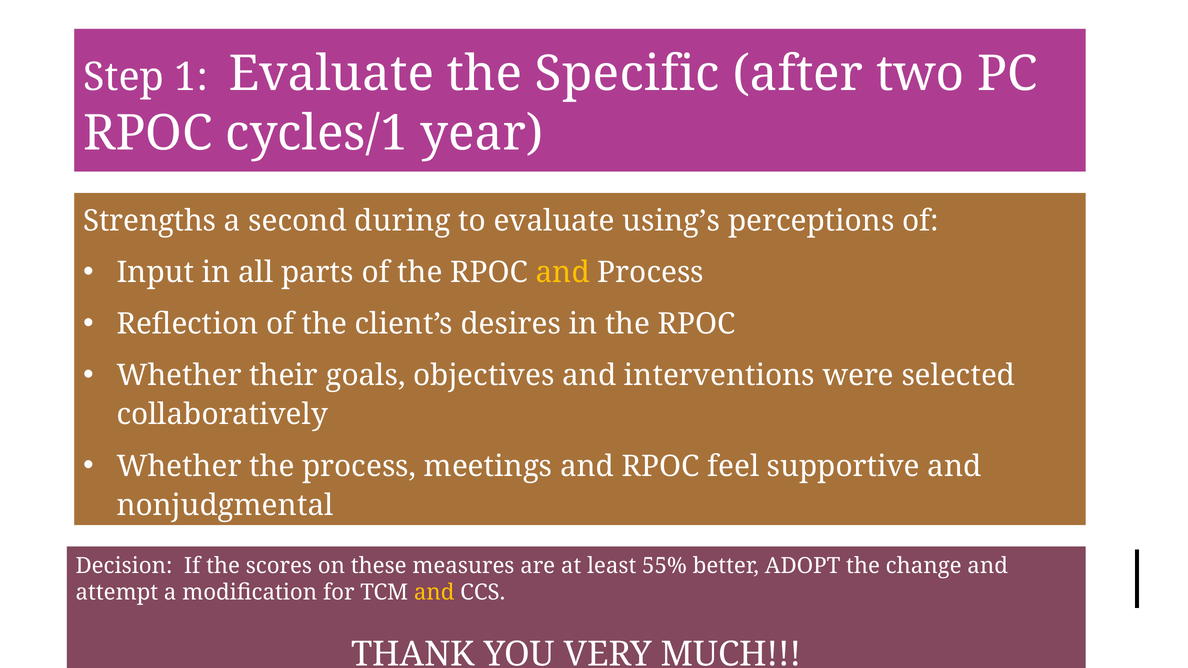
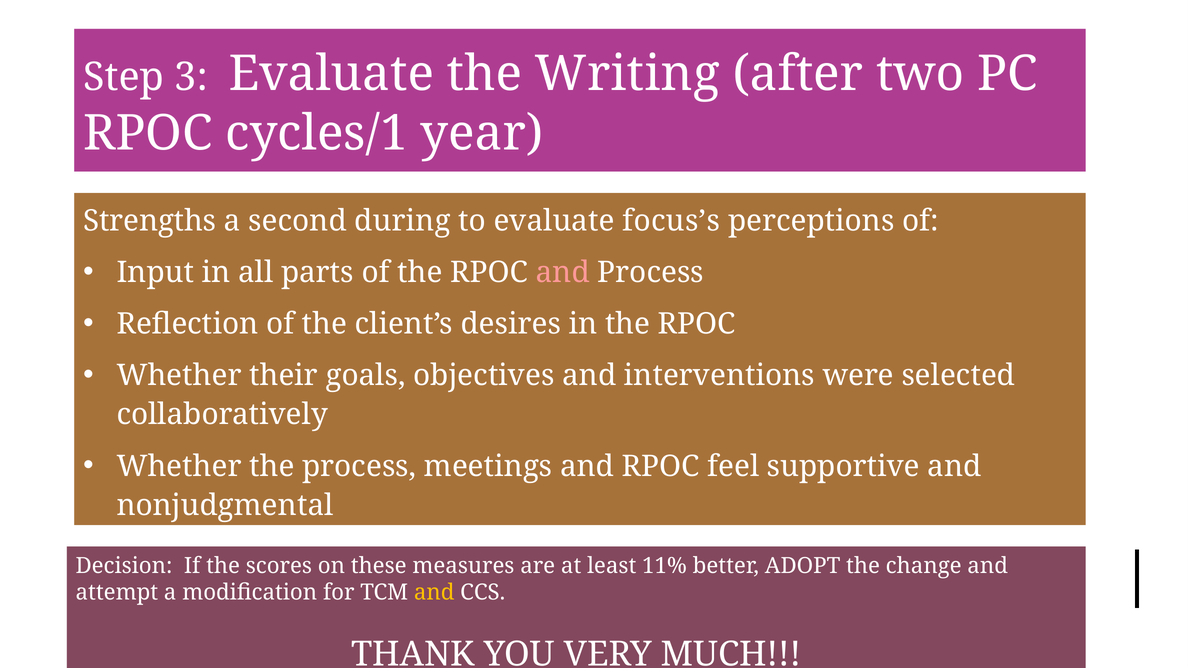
1: 1 -> 3
Specific: Specific -> Writing
using’s: using’s -> focus’s
and at (563, 273) colour: yellow -> pink
55%: 55% -> 11%
